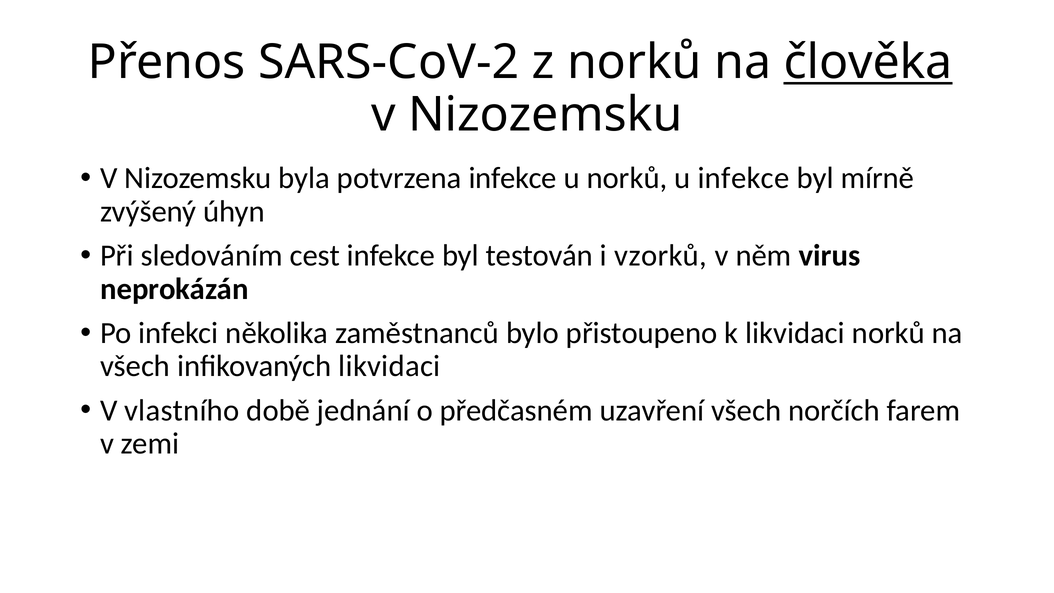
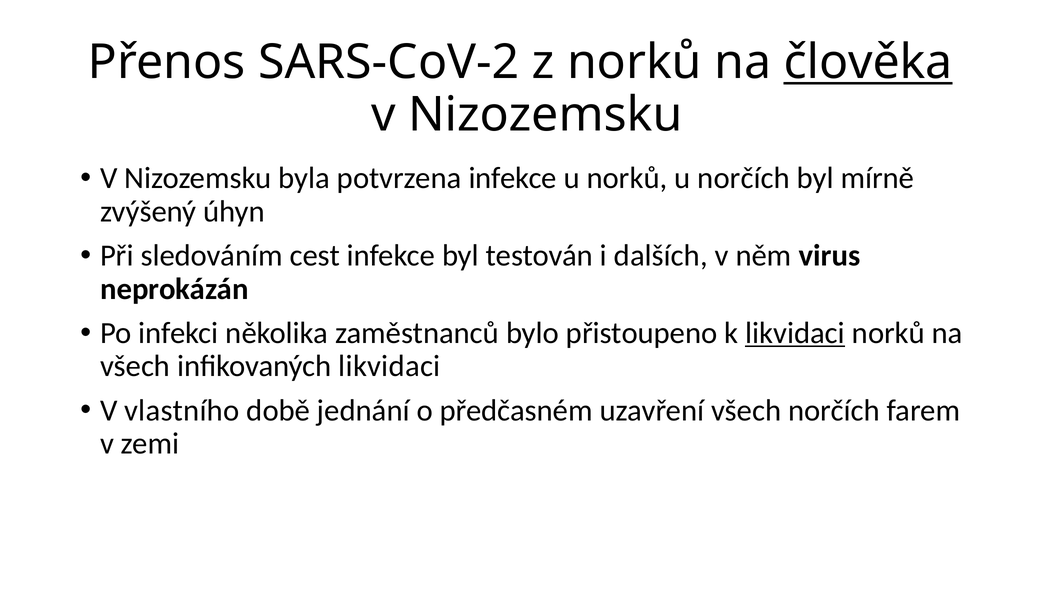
u infekce: infekce -> norčích
vzorků: vzorků -> dalších
likvidaci at (795, 333) underline: none -> present
